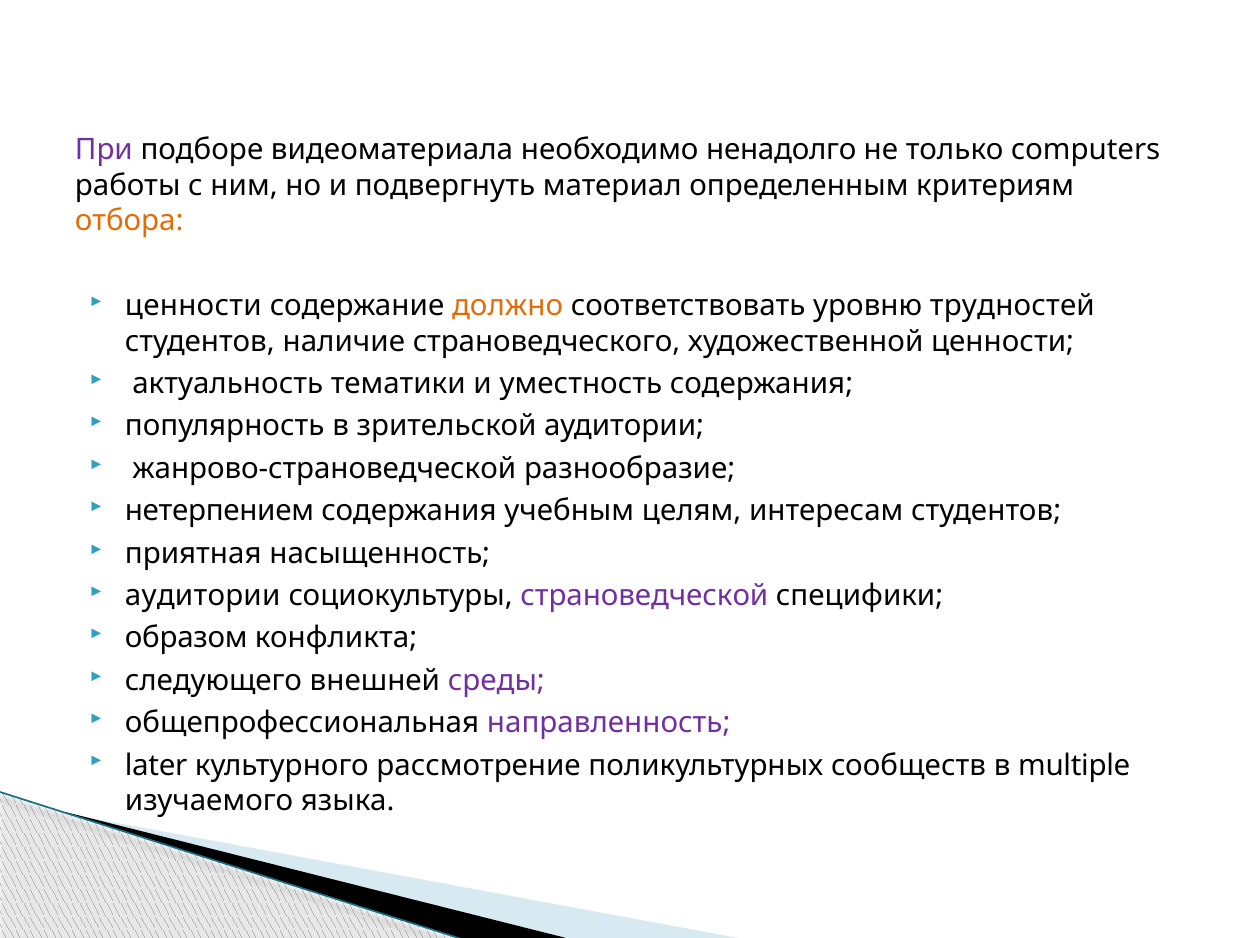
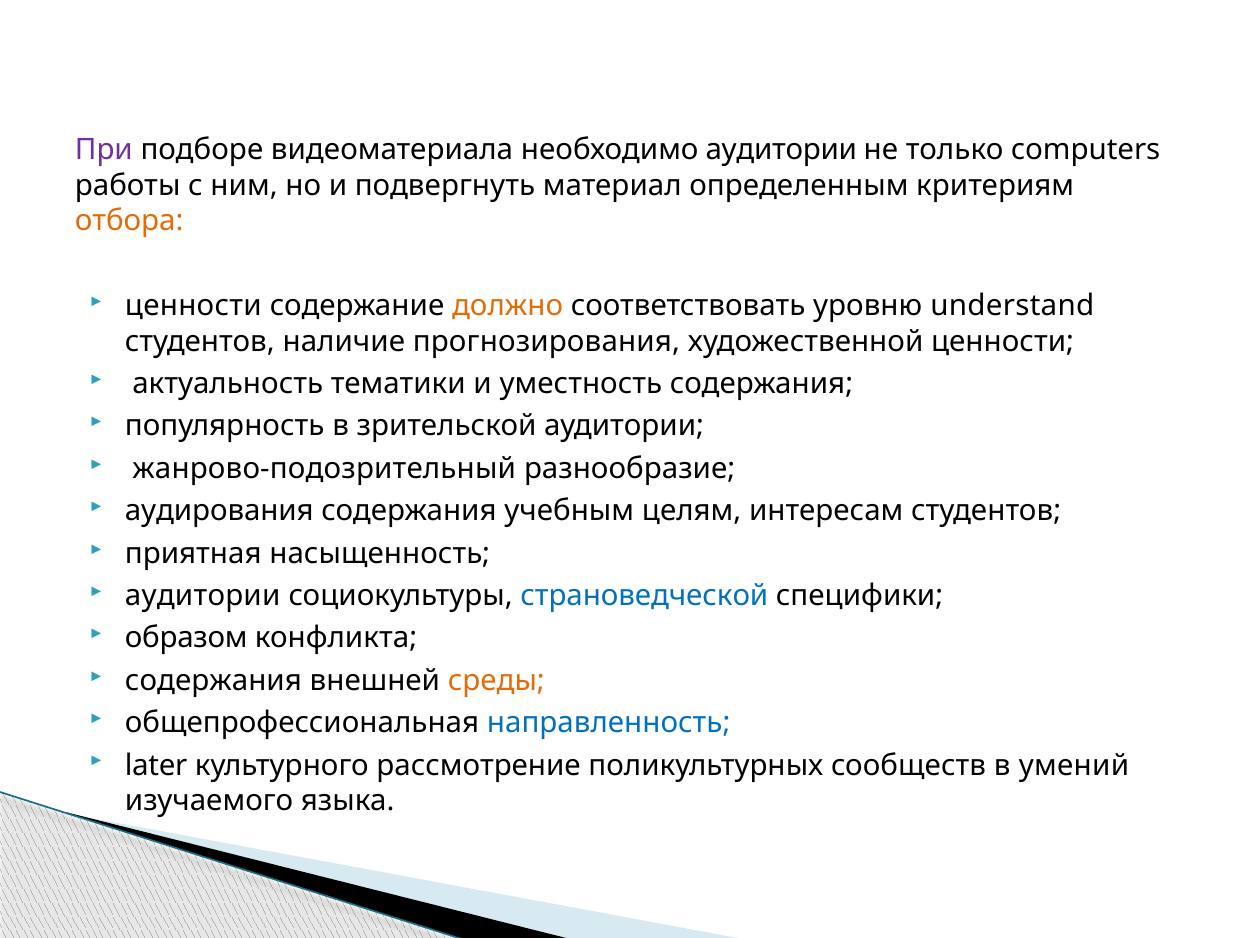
необходимо ненадолго: ненадолго -> аудитории
трудностей: трудностей -> understand
страноведческого: страноведческого -> прогнозирования
жанрово-страноведческой: жанрово-страноведческой -> жанрово-подозрительный
нетерпением: нетерпением -> аудирования
страноведческой colour: purple -> blue
следующего at (213, 681): следующего -> содержания
среды colour: purple -> orange
направленность colour: purple -> blue
multiple: multiple -> умений
